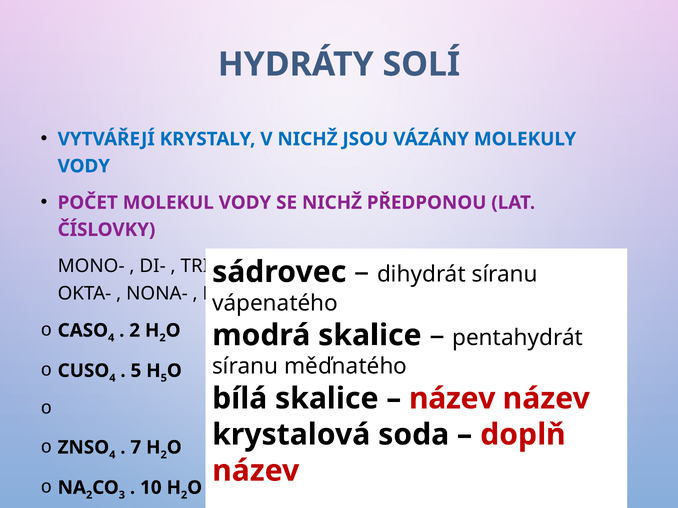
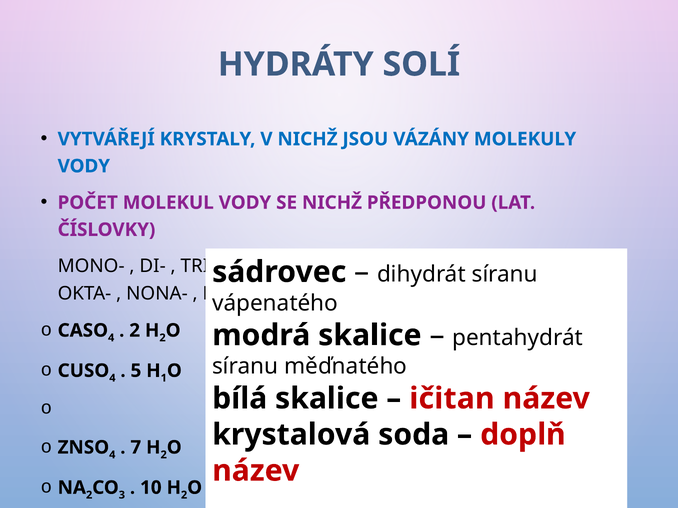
5 at (164, 378): 5 -> 1
název at (452, 399): název -> ičitan
